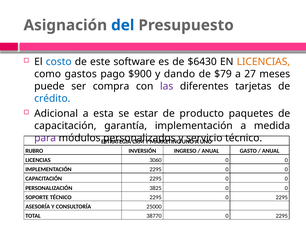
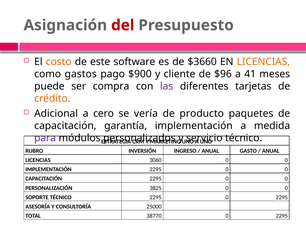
del colour: blue -> red
costo colour: blue -> orange
$6430: $6430 -> $3660
dando: dando -> cliente
$79: $79 -> $96
27: 27 -> 41
crédito colour: blue -> orange
esta: esta -> cero
estar: estar -> vería
